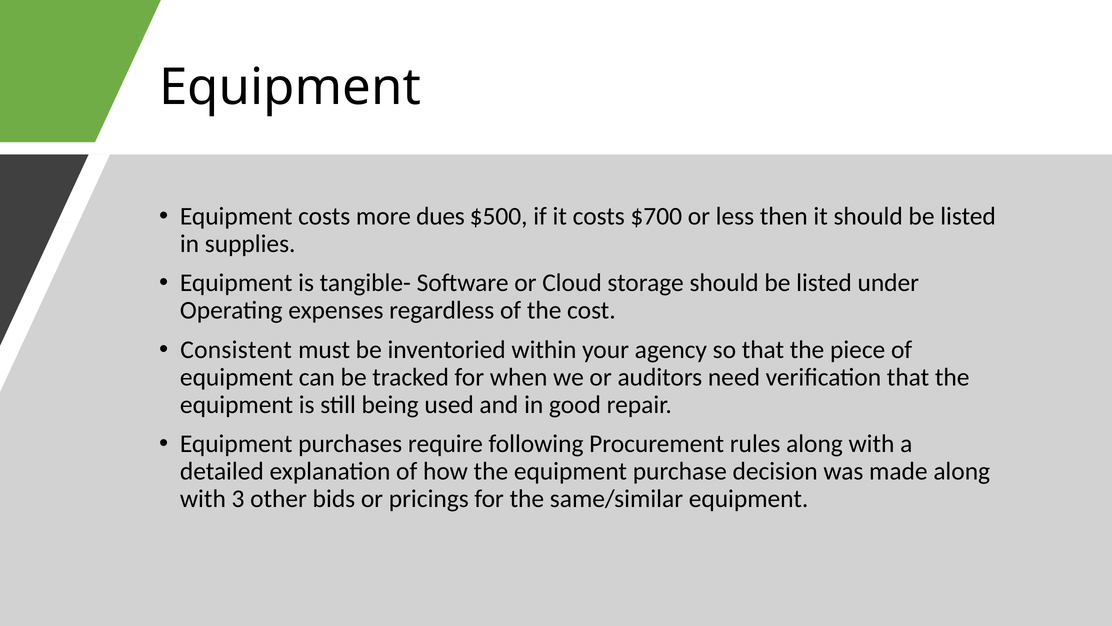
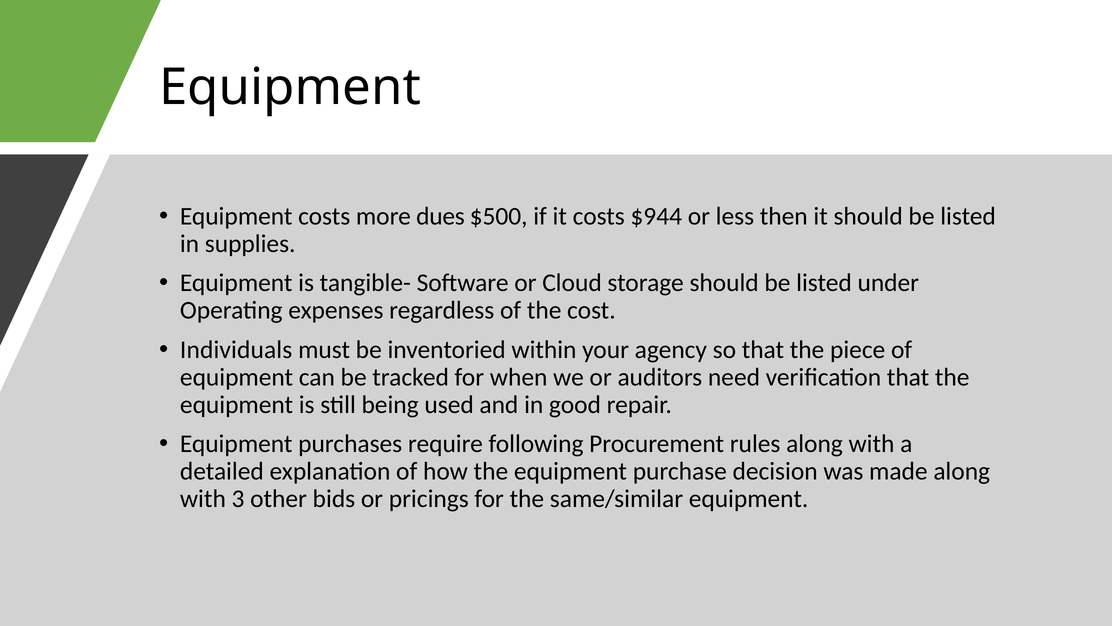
$700: $700 -> $944
Consistent: Consistent -> Individuals
